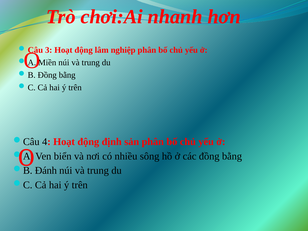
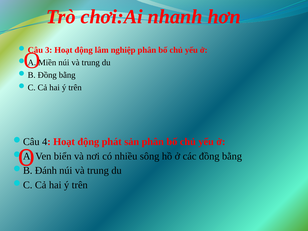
định: định -> phát
